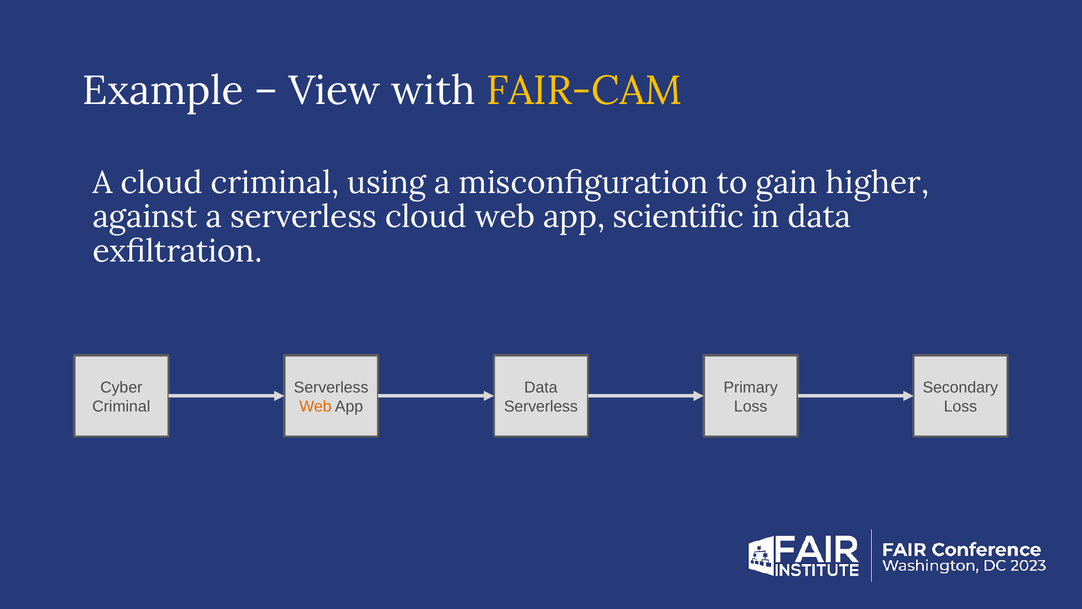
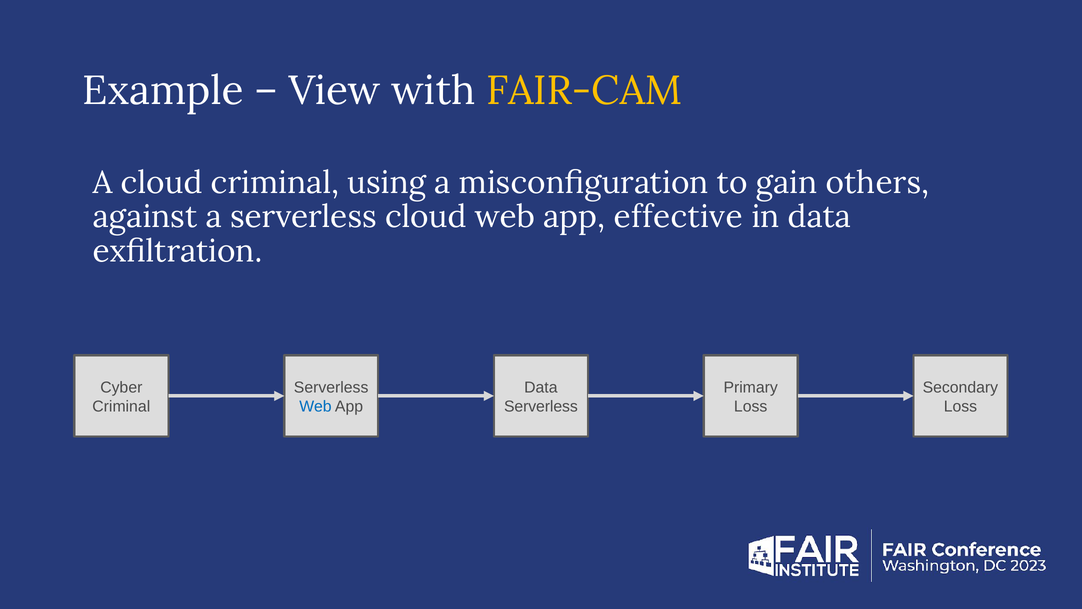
higher: higher -> others
scientific: scientific -> effective
Web at (315, 406) colour: orange -> blue
